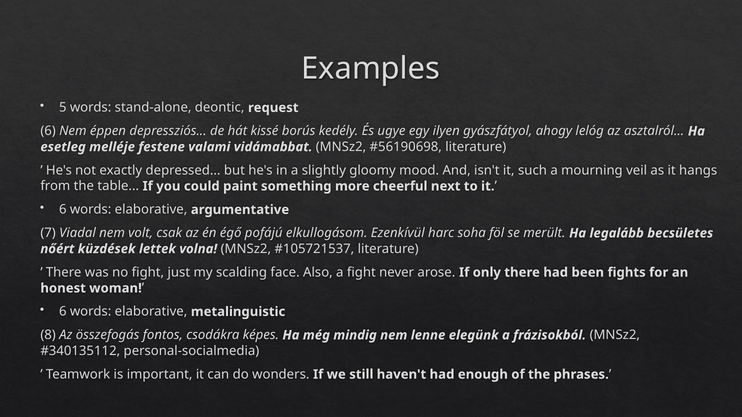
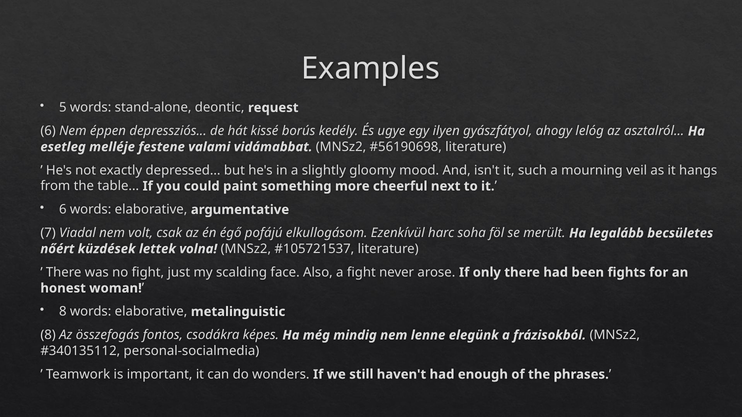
6 at (63, 312): 6 -> 8
